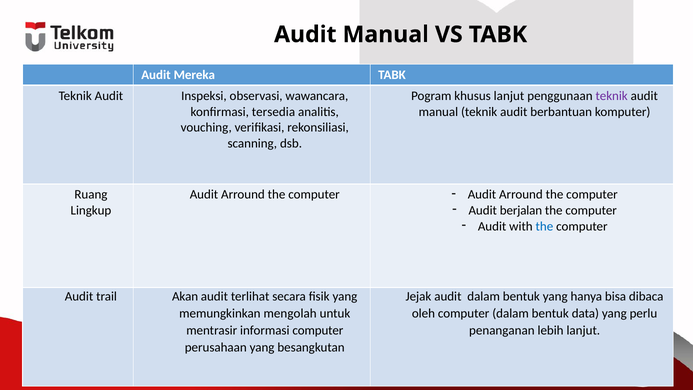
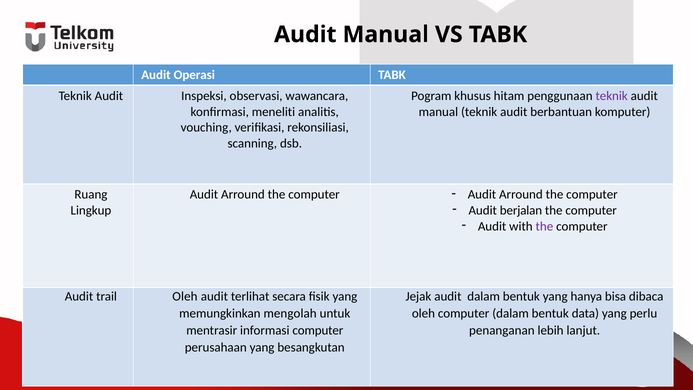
Mereka: Mereka -> Operasi
khusus lanjut: lanjut -> hitam
tersedia: tersedia -> meneliti
the at (544, 226) colour: blue -> purple
trail Akan: Akan -> Oleh
